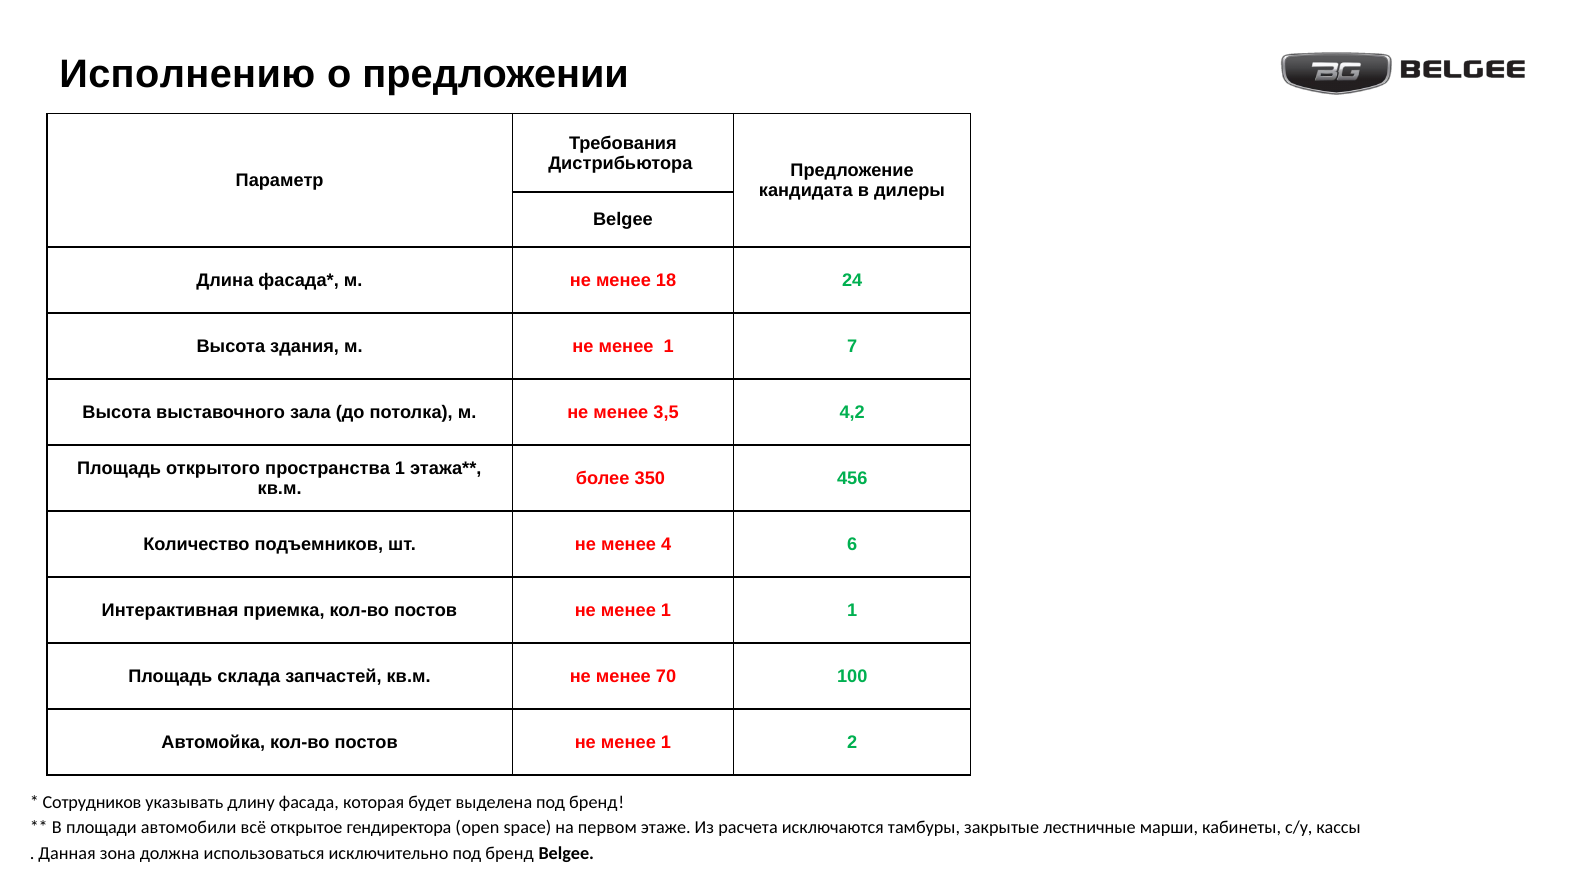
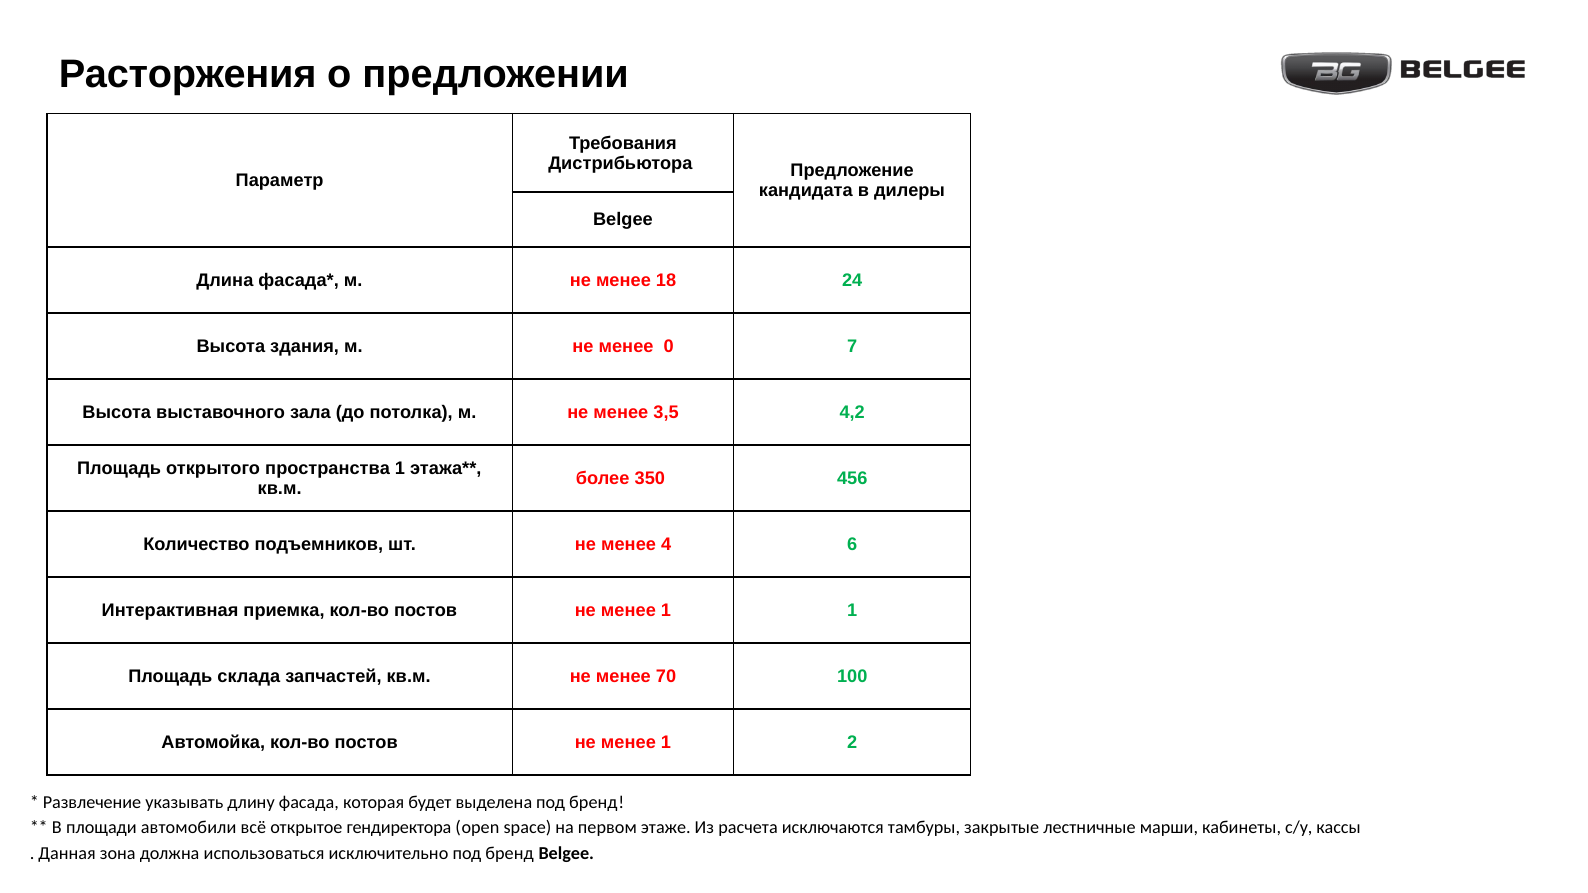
Исполнению: Исполнению -> Расторжения
м не менее 1: 1 -> 0
Сотрудников: Сотрудников -> Развлечение
